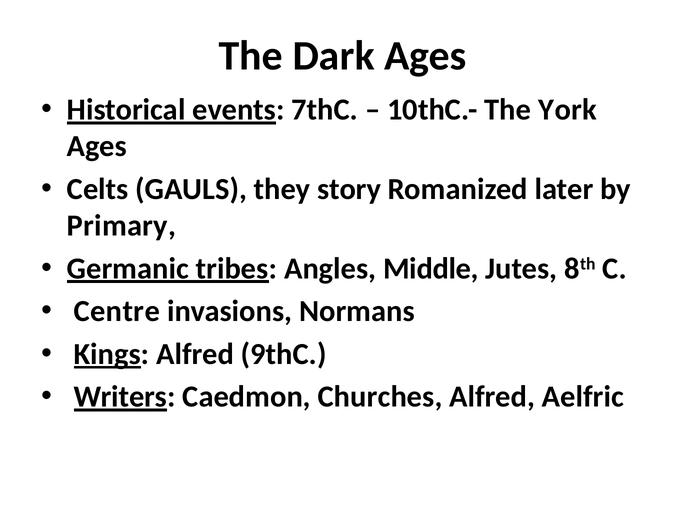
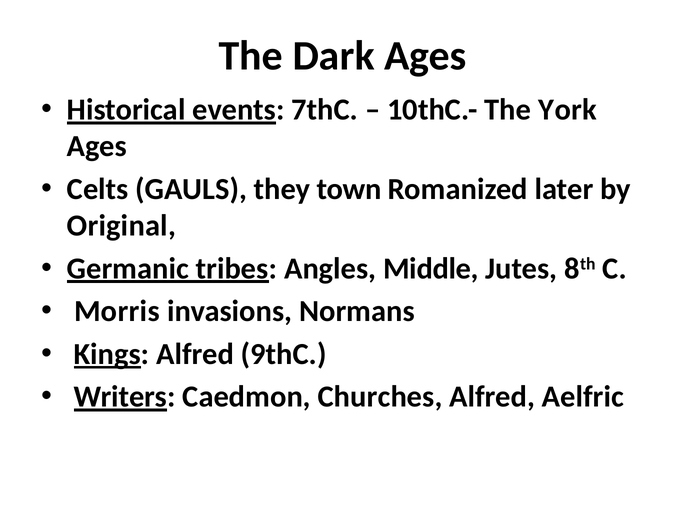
story: story -> town
Primary: Primary -> Original
Centre: Centre -> Morris
